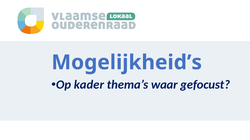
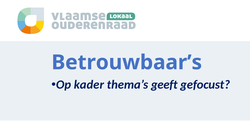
Mogelijkheid’s: Mogelijkheid’s -> Betrouwbaar’s
waar: waar -> geeft
